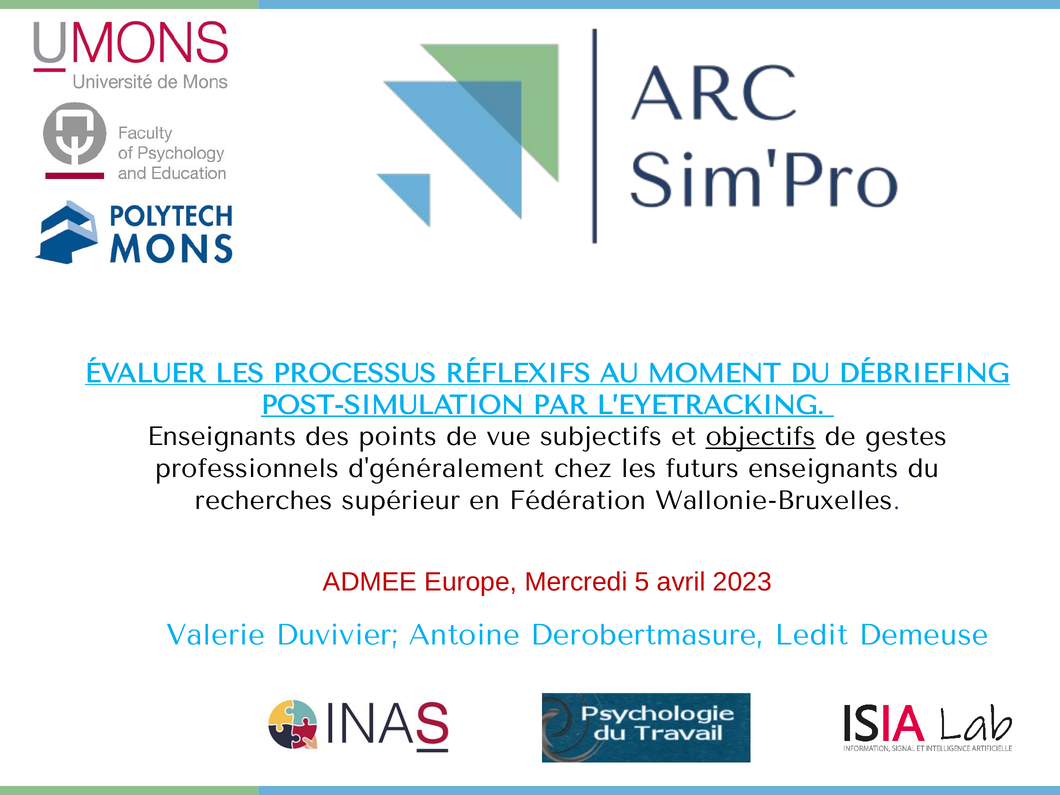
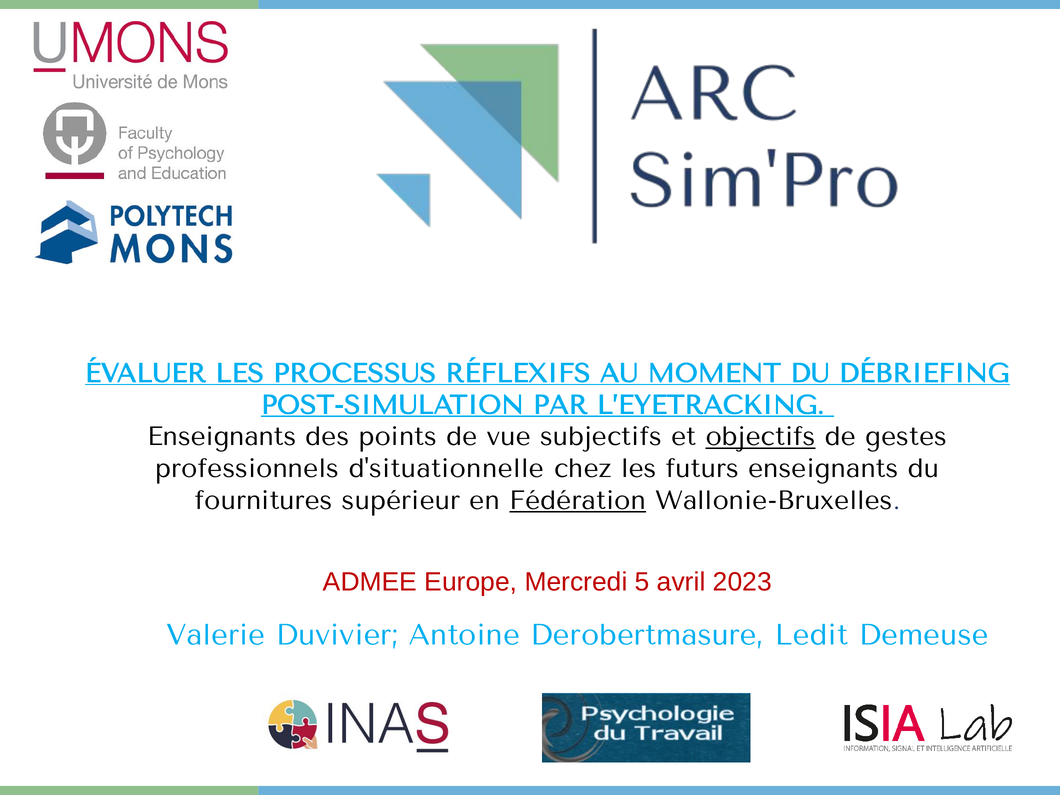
d'généralement: d'généralement -> d'situationnelle
recherches: recherches -> fournitures
Fédération underline: none -> present
